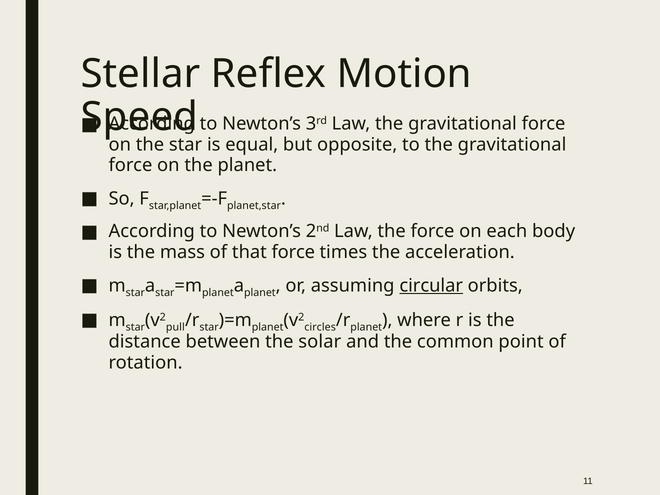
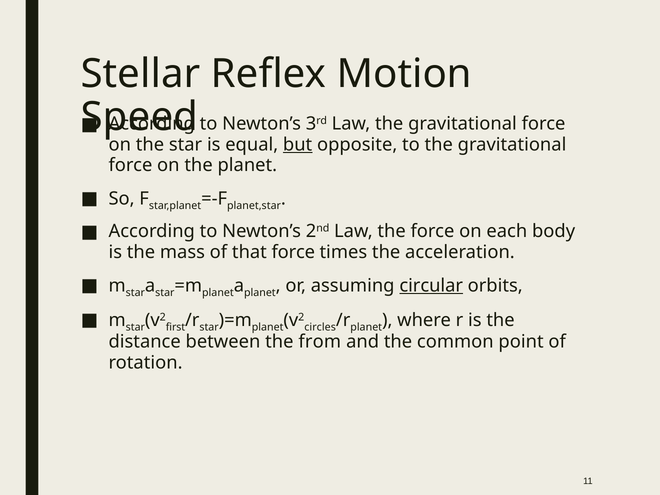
but underline: none -> present
pull: pull -> first
solar: solar -> from
